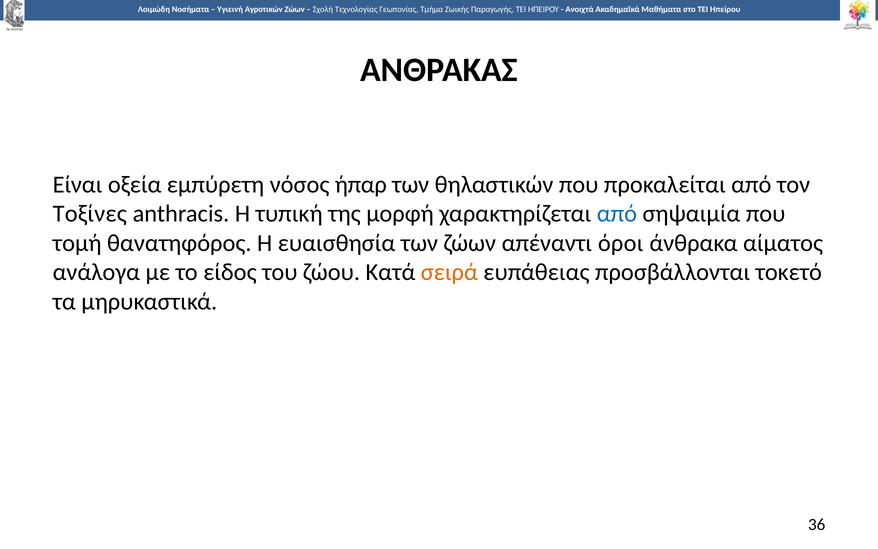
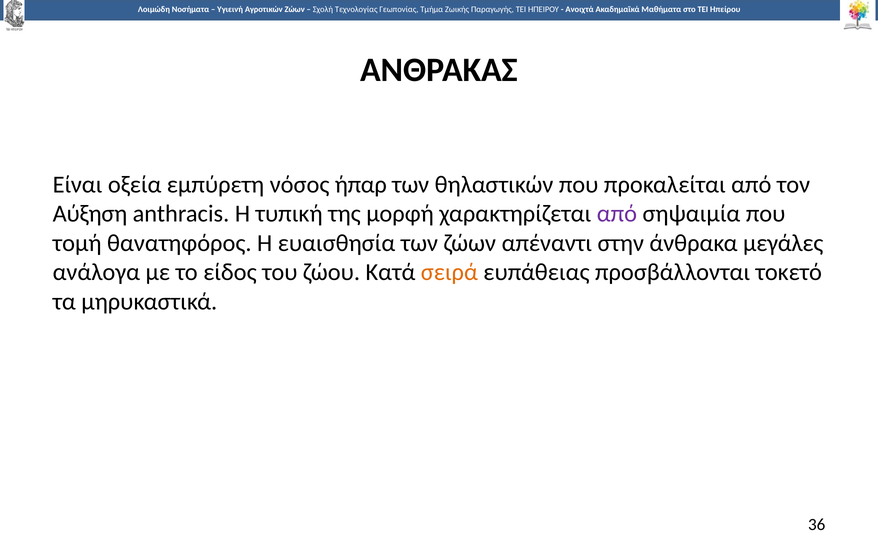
Τοξίνες: Τοξίνες -> Αύξηση
από at (617, 214) colour: blue -> purple
όροι: όροι -> στην
αίματος: αίματος -> μεγάλες
